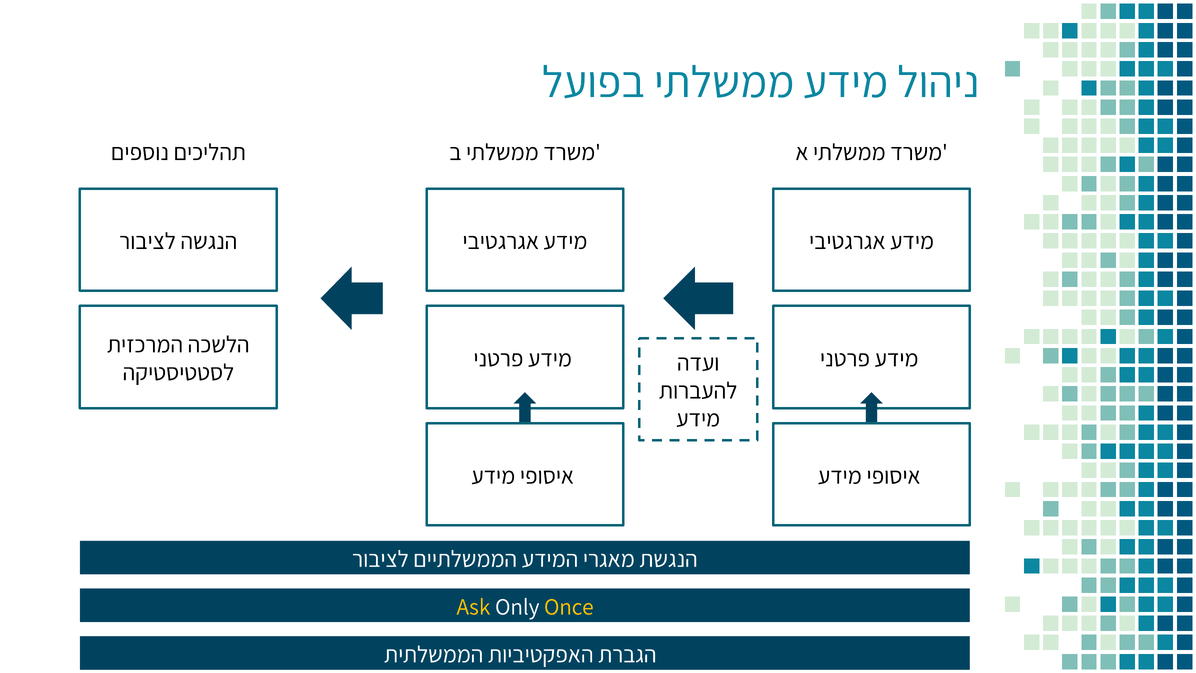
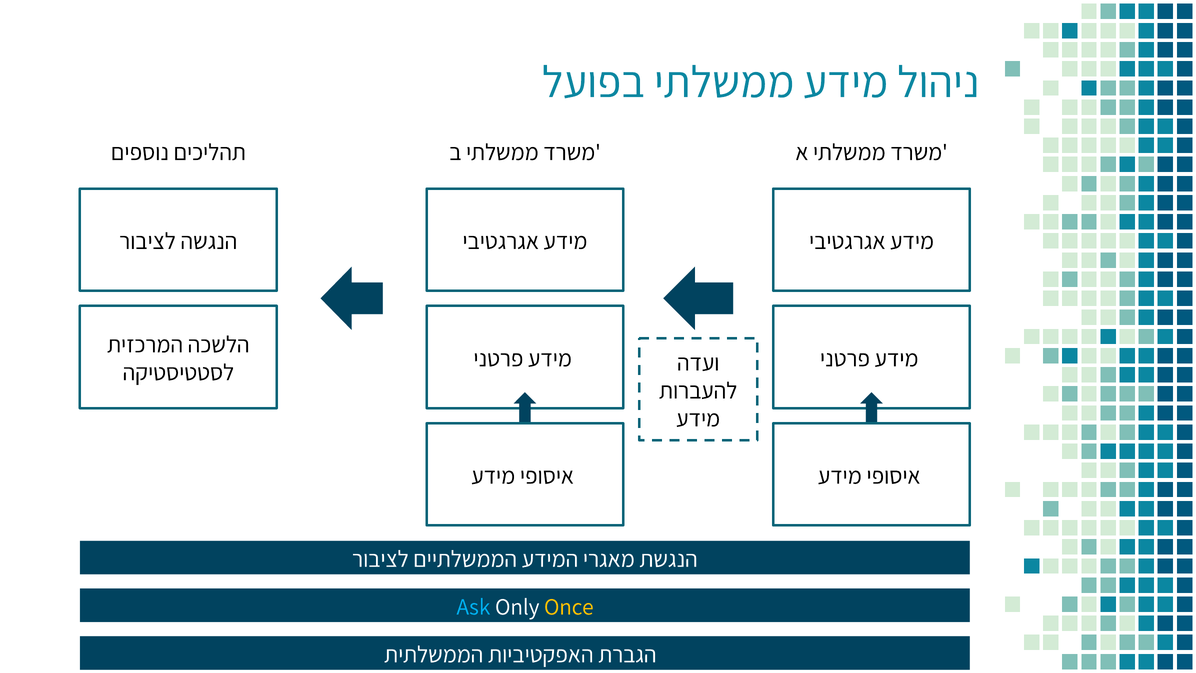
Ask colour: yellow -> light blue
